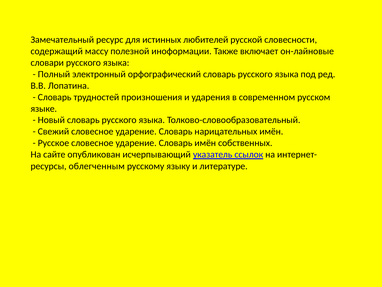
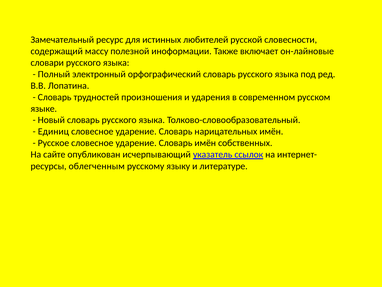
Свежий: Свежий -> Единиц
